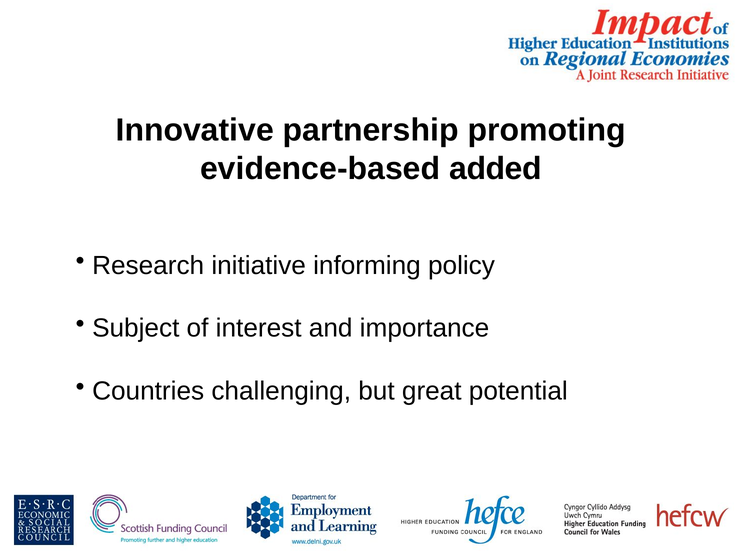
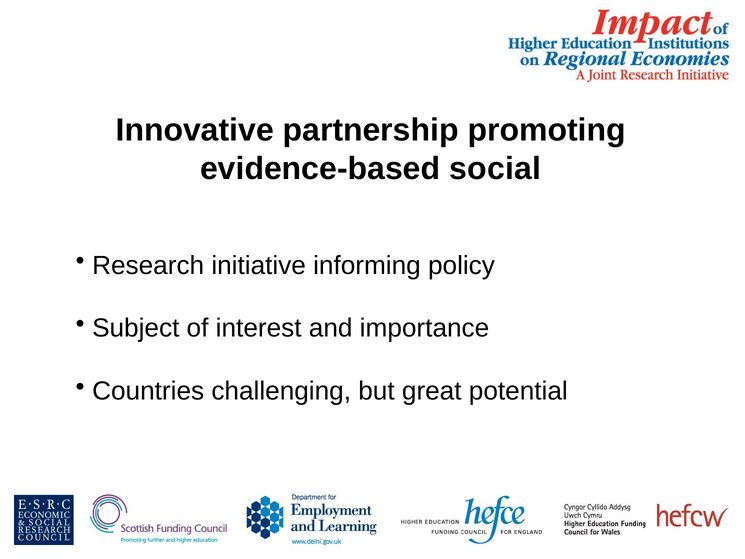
added: added -> social
